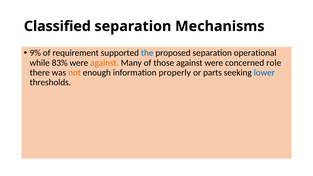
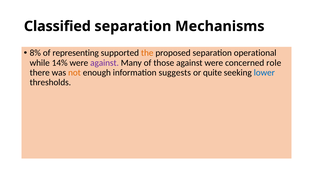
9%: 9% -> 8%
requirement: requirement -> representing
the colour: blue -> orange
83%: 83% -> 14%
against at (105, 63) colour: orange -> purple
properly: properly -> suggests
parts: parts -> quite
